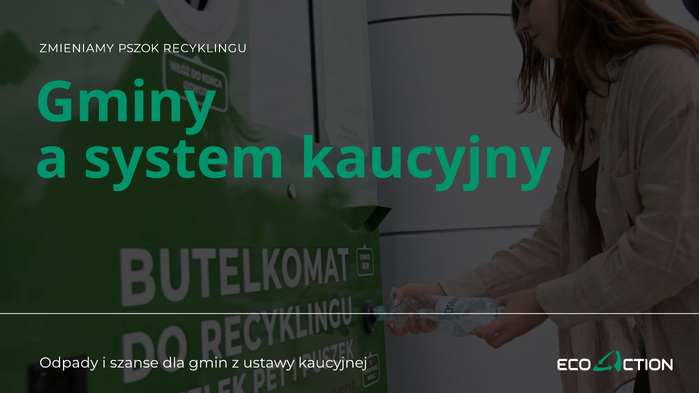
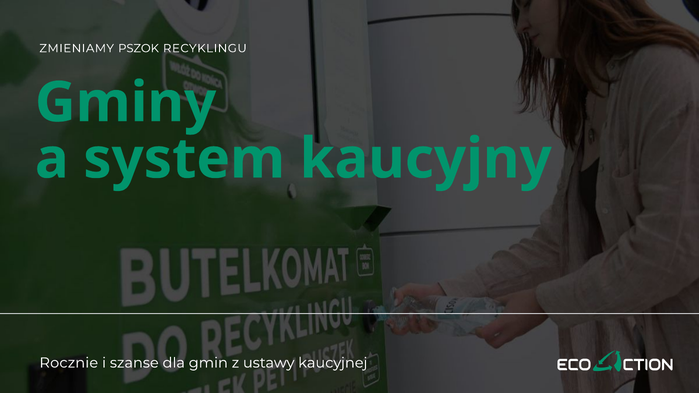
Odpady: Odpady -> Rocznie
